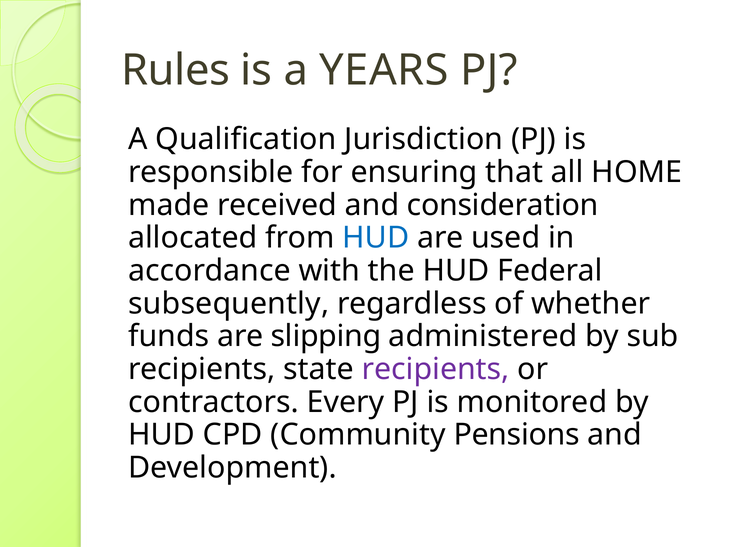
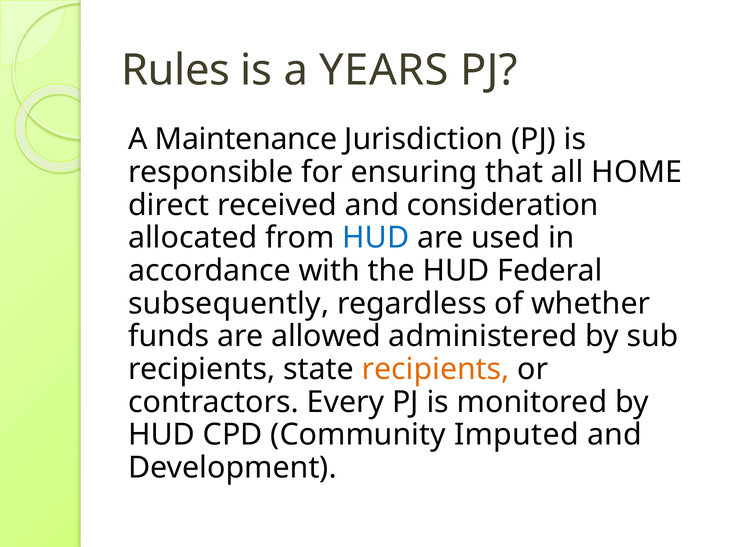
Qualification: Qualification -> Maintenance
made: made -> direct
slipping: slipping -> allowed
recipients at (436, 369) colour: purple -> orange
Pensions: Pensions -> Imputed
